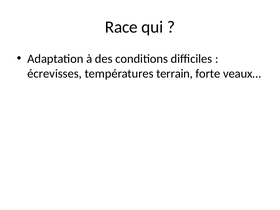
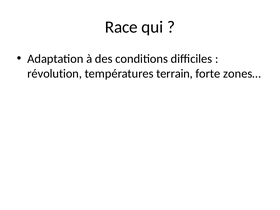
écrevisses: écrevisses -> révolution
veaux…: veaux… -> zones…
